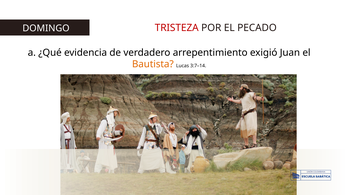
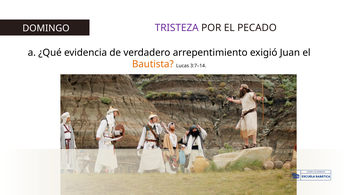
TRISTEZA colour: red -> purple
